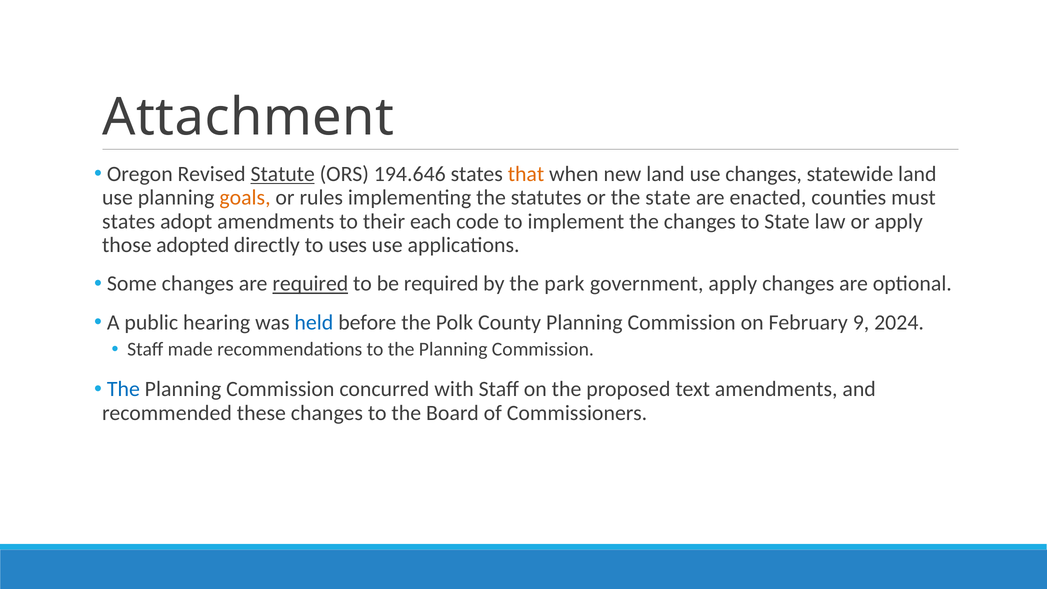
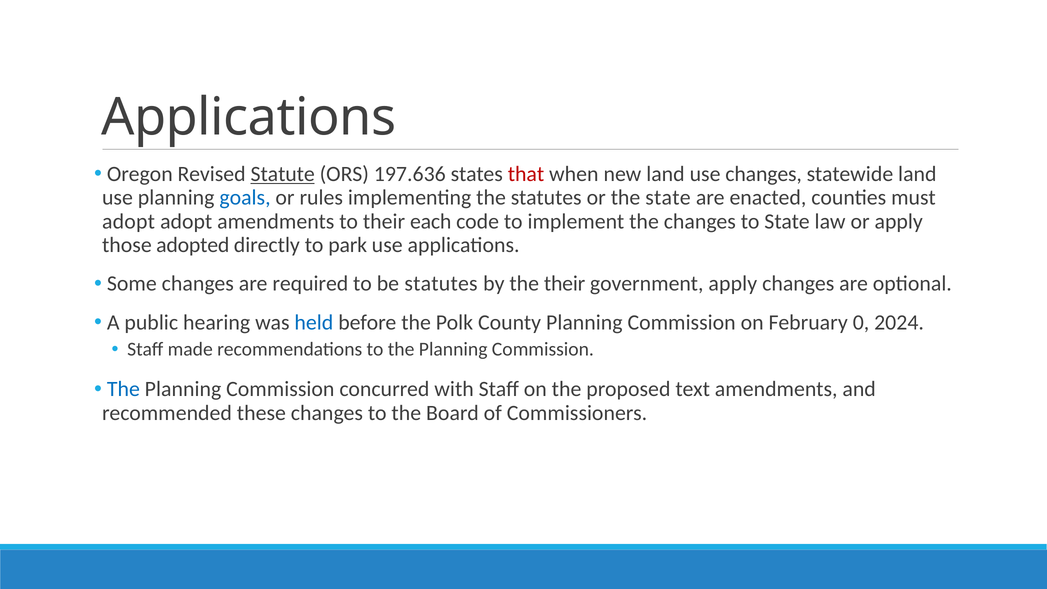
Attachment at (248, 117): Attachment -> Applications
194.646: 194.646 -> 197.636
that colour: orange -> red
goals colour: orange -> blue
states at (129, 221): states -> adopt
uses: uses -> park
required at (310, 284) underline: present -> none
be required: required -> statutes
the park: park -> their
9: 9 -> 0
